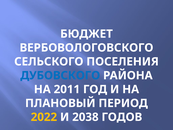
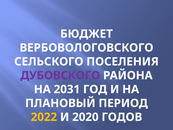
ДУБОВСКОГО colour: blue -> purple
2011: 2011 -> 2031
2038: 2038 -> 2020
